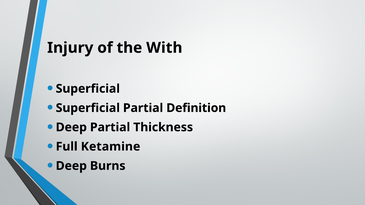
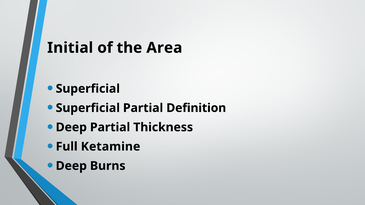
Injury: Injury -> Initial
With: With -> Area
